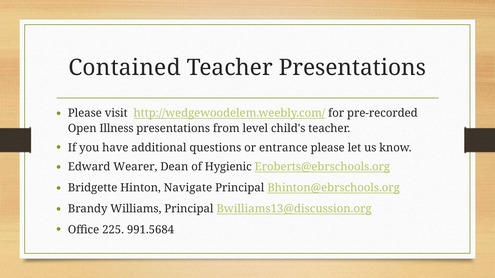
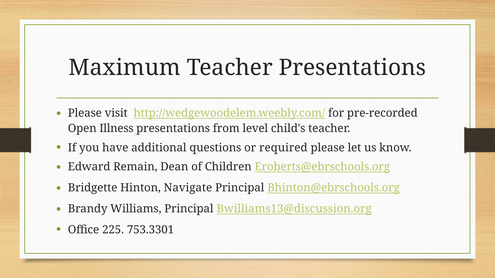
Contained: Contained -> Maximum
entrance: entrance -> required
Wearer: Wearer -> Remain
Hygienic: Hygienic -> Children
991.5684: 991.5684 -> 753.3301
